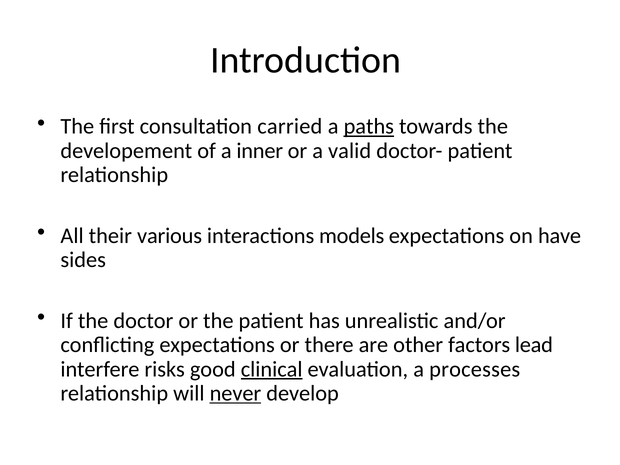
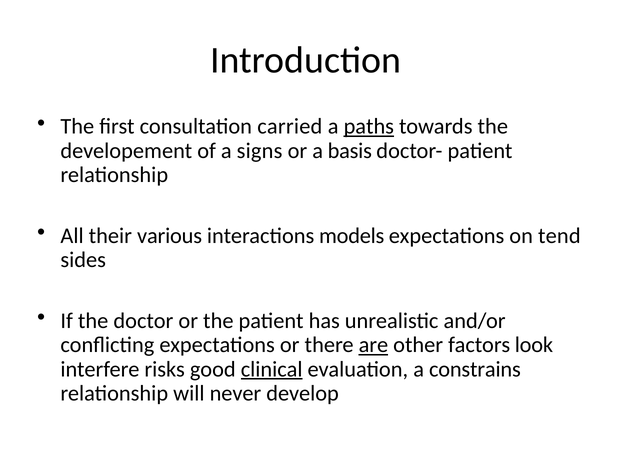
inner: inner -> signs
valid: valid -> basis
have: have -> tend
are underline: none -> present
lead: lead -> look
processes: processes -> constrains
never underline: present -> none
